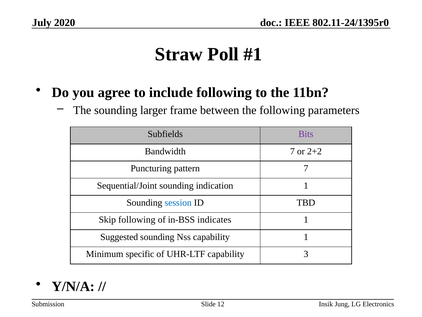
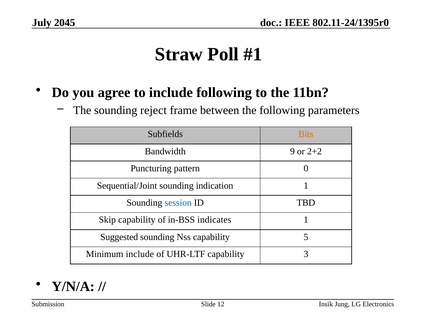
2020: 2020 -> 2045
larger: larger -> reject
Bits colour: purple -> orange
Bandwidth 7: 7 -> 9
pattern 7: 7 -> 0
Skip following: following -> capability
capability 1: 1 -> 5
Minimum specific: specific -> include
